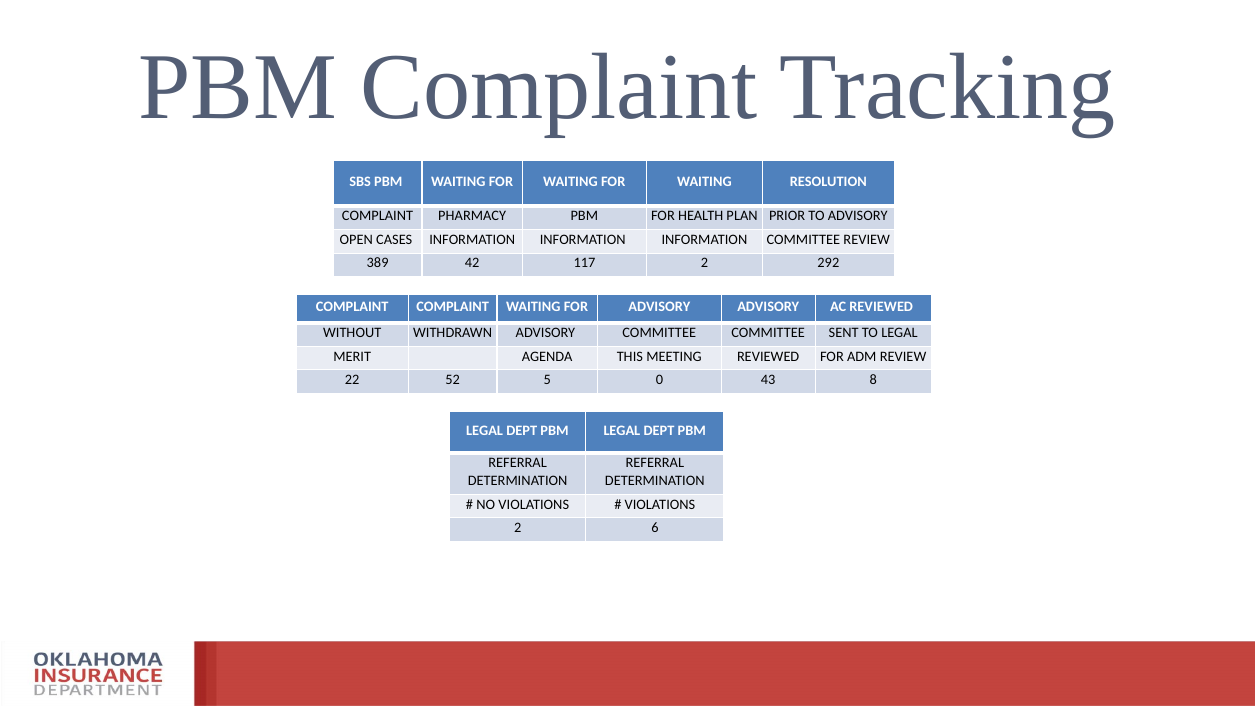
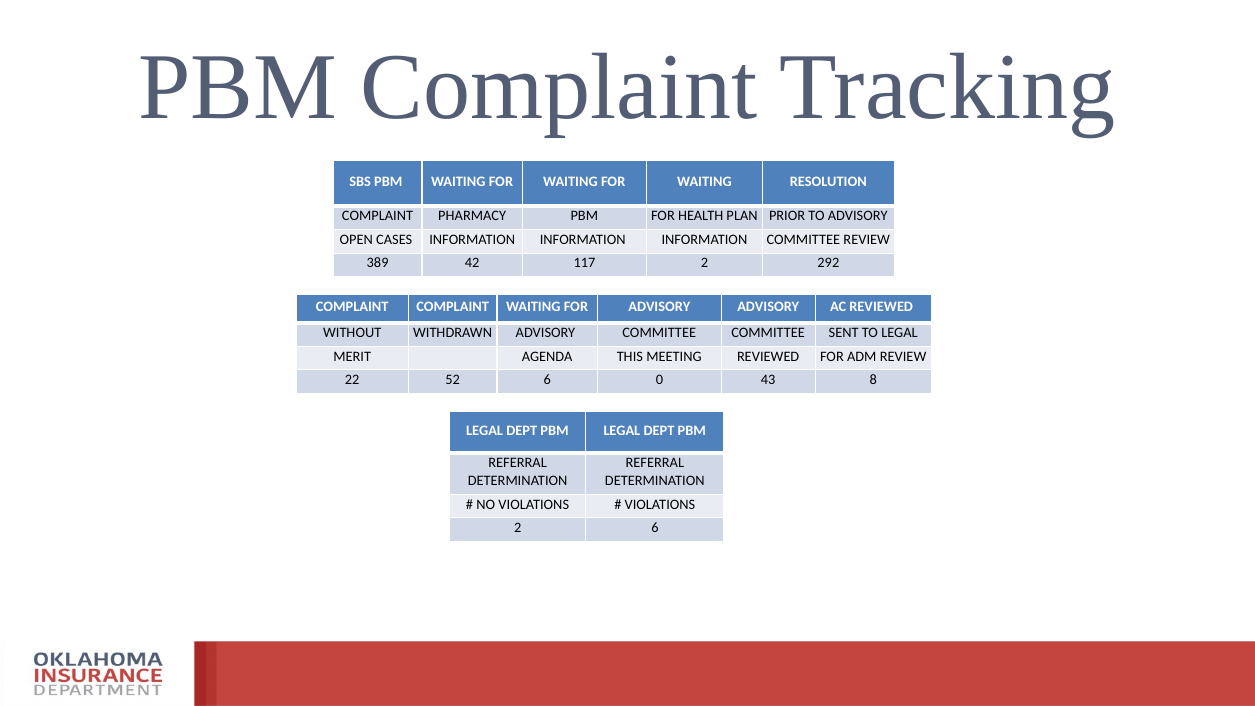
52 5: 5 -> 6
